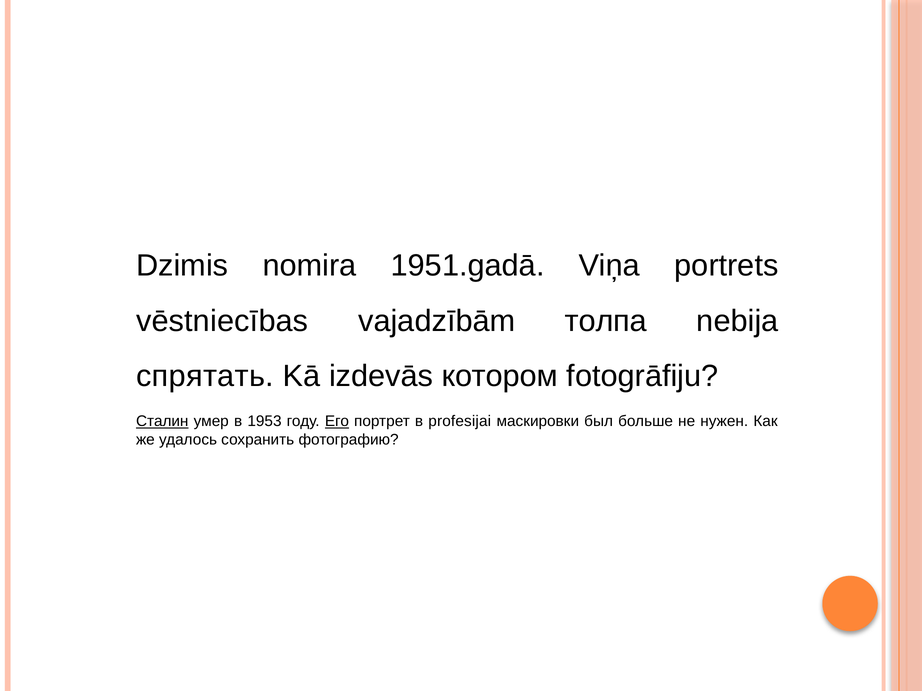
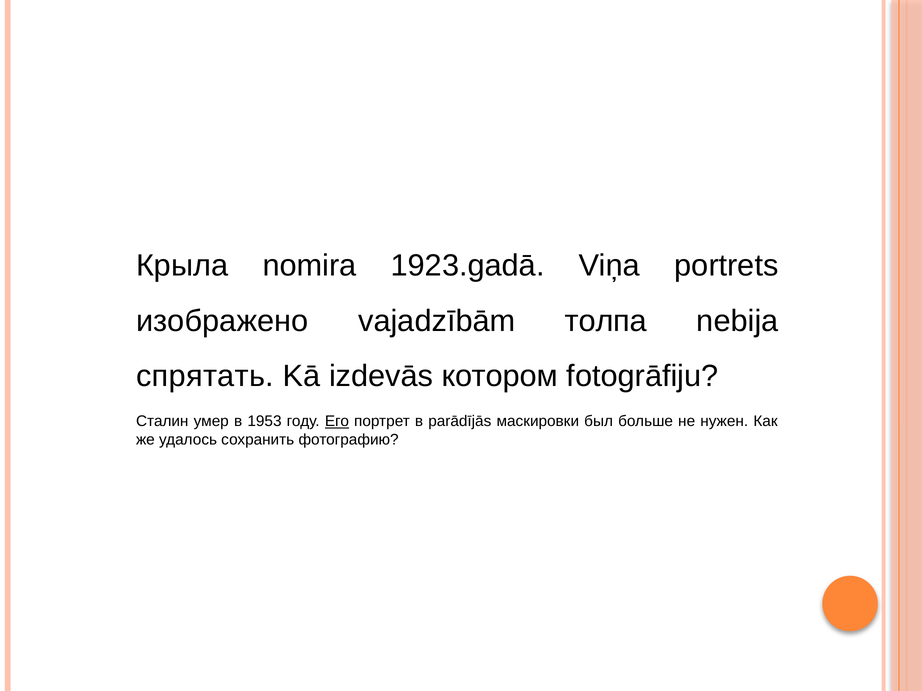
Dzimis: Dzimis -> Крыла
1951.gadā: 1951.gadā -> 1923.gadā
vēstniecības: vēstniecības -> изображено
Сталин underline: present -> none
profesijai: profesijai -> parādījās
